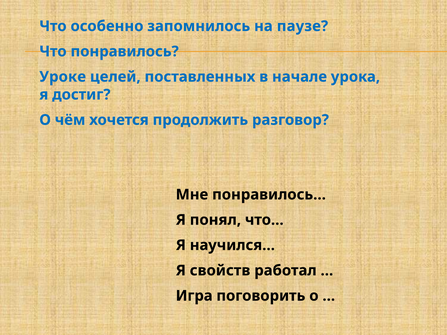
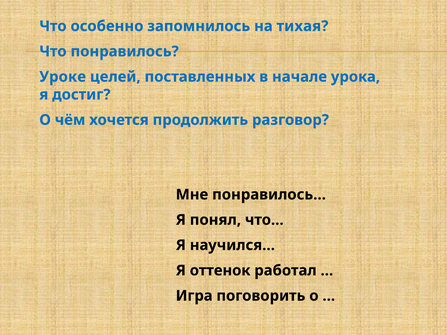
паузе: паузе -> тихая
свойств: свойств -> оттенок
